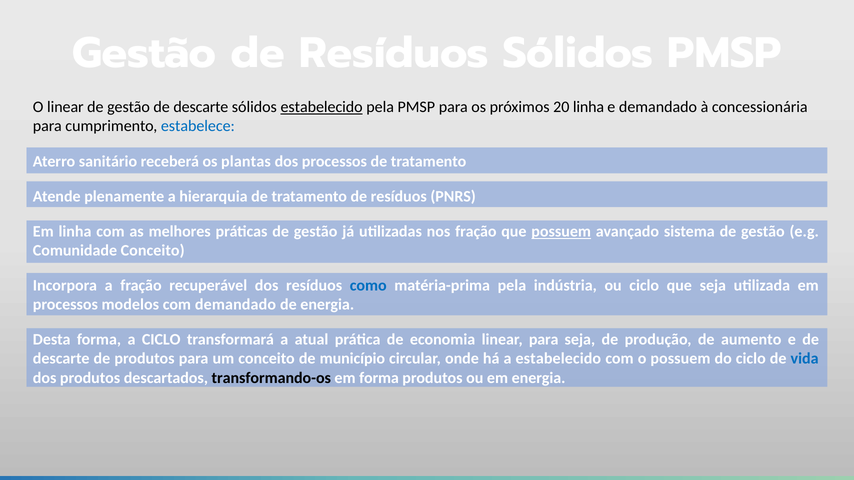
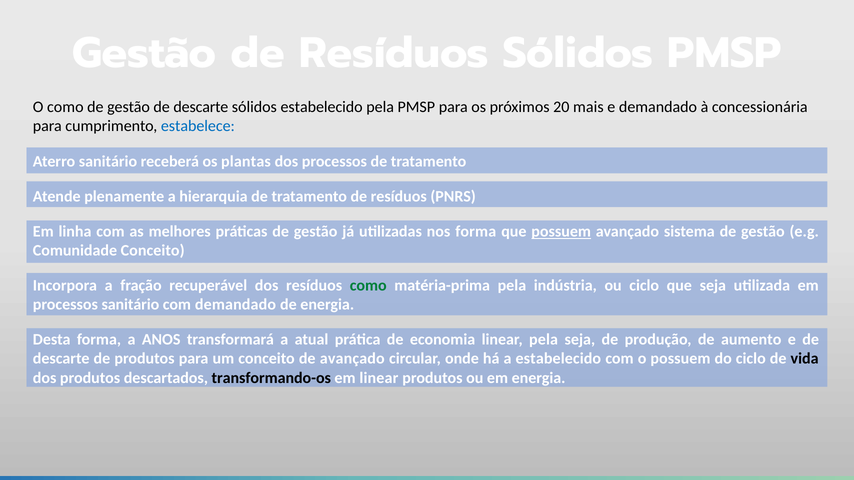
O linear: linear -> como
estabelecido at (322, 107) underline: present -> none
20 linha: linha -> mais
nos fração: fração -> forma
como at (368, 286) colour: blue -> green
processos modelos: modelos -> sanitário
a CICLO: CICLO -> ANOS
linear para: para -> pela
de município: município -> avançado
vida colour: blue -> black
em forma: forma -> linear
